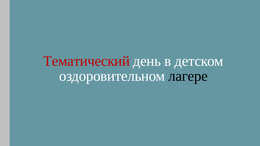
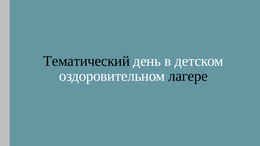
Тематический colour: red -> black
